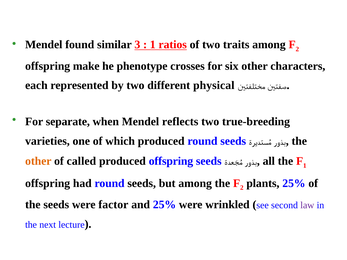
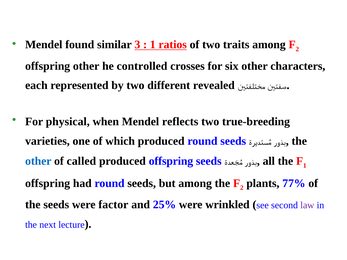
offspring make: make -> other
phenotype: phenotype -> controlled
physical: physical -> revealed
separate: separate -> physical
other at (38, 161) colour: orange -> blue
plants 25%: 25% -> 77%
